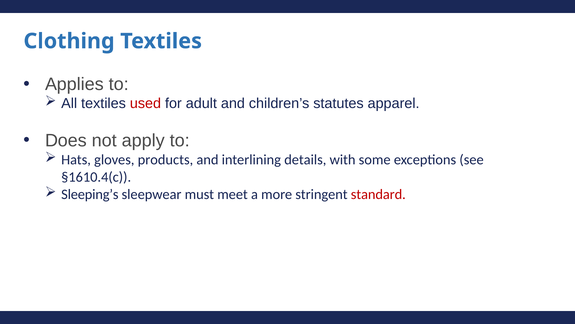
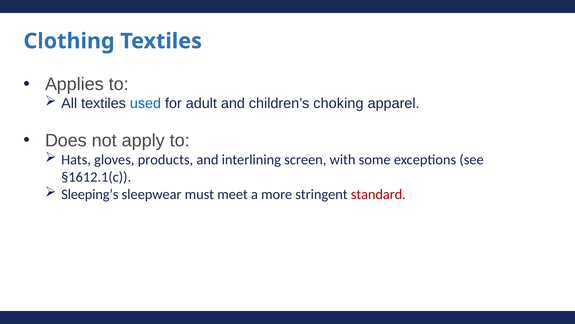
used colour: red -> blue
statutes: statutes -> choking
details: details -> screen
§1610.4(c: §1610.4(c -> §1612.1(c
